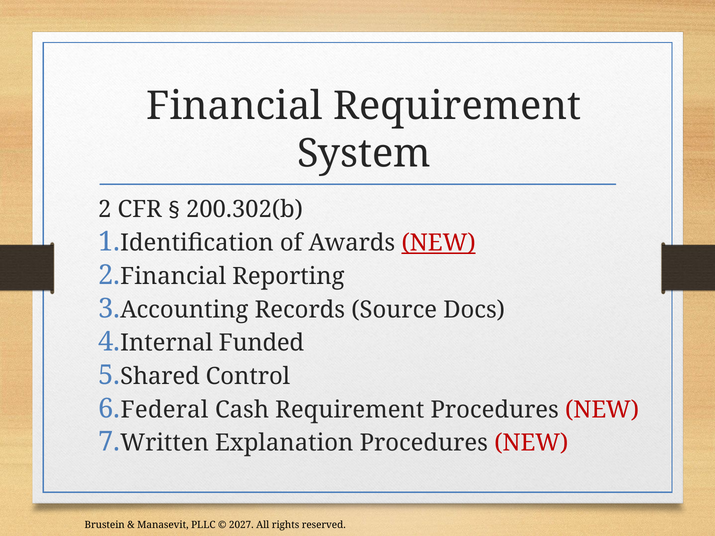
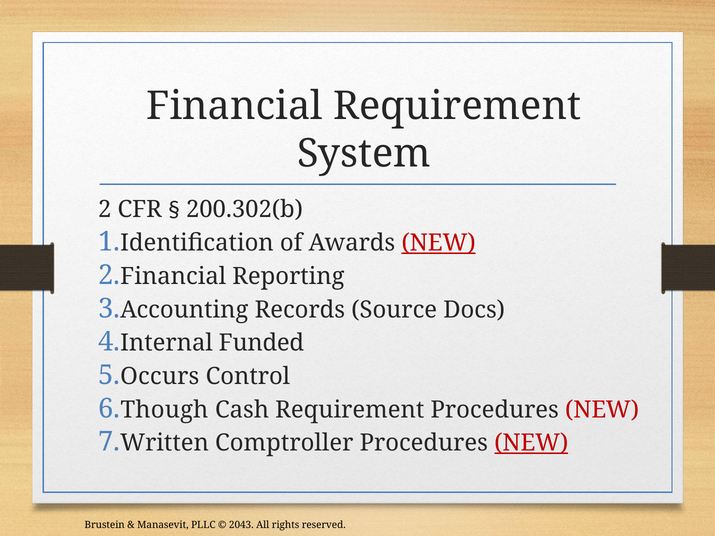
Shared: Shared -> Occurs
Federal: Federal -> Though
Explanation: Explanation -> Comptroller
NEW at (531, 443) underline: none -> present
2027: 2027 -> 2043
